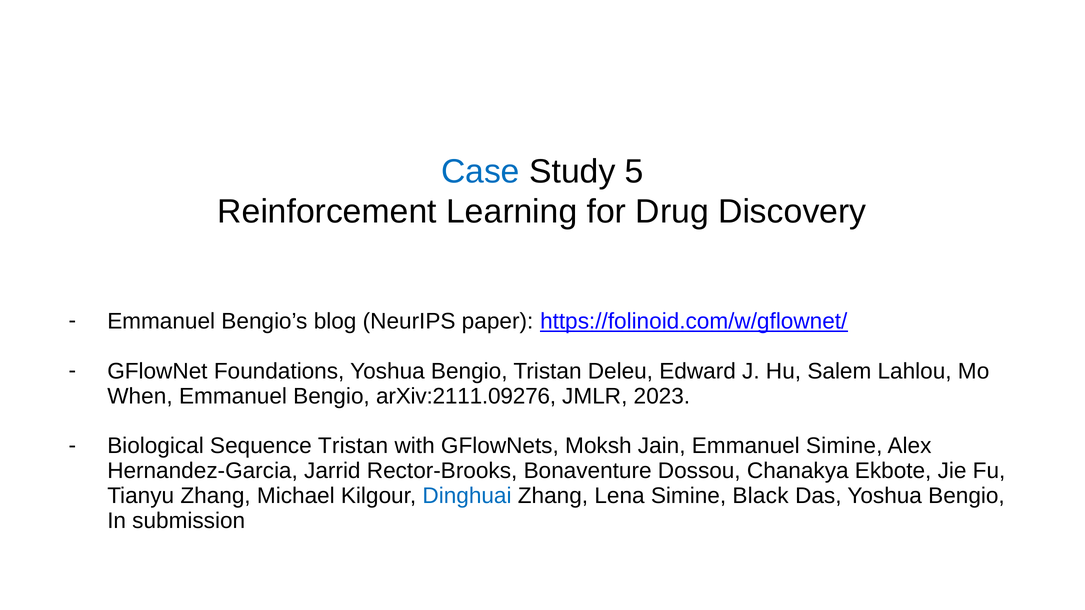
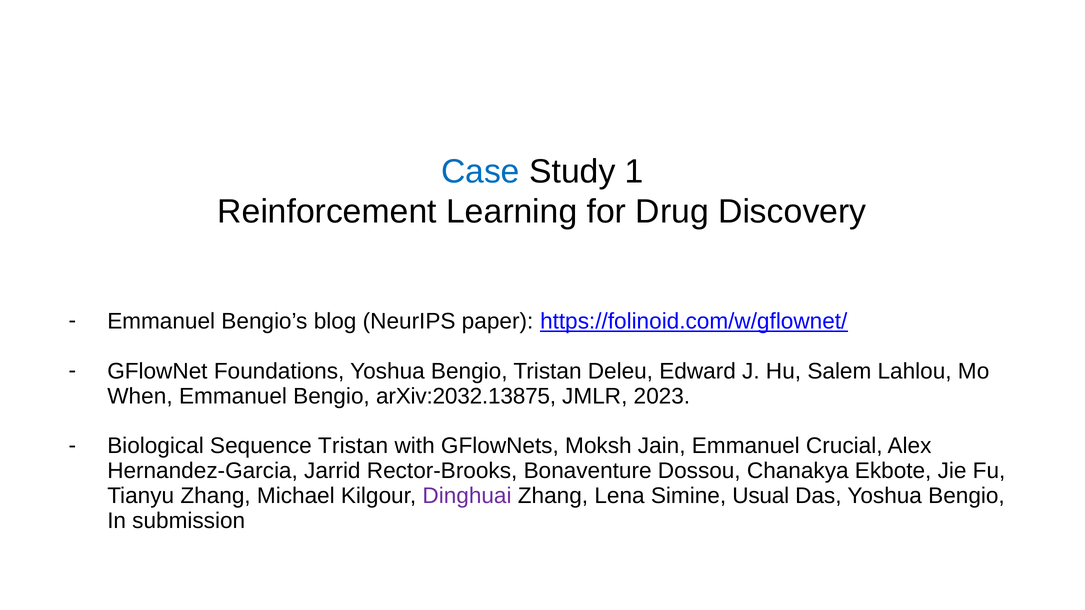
5: 5 -> 1
arXiv:2111.09276: arXiv:2111.09276 -> arXiv:2032.13875
Emmanuel Simine: Simine -> Crucial
Dinghuai colour: blue -> purple
Black: Black -> Usual
